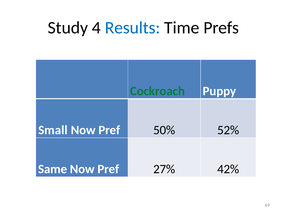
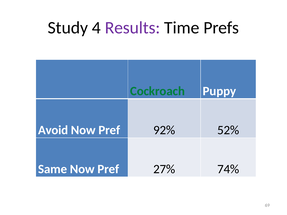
Results colour: blue -> purple
Small: Small -> Avoid
50%: 50% -> 92%
42%: 42% -> 74%
